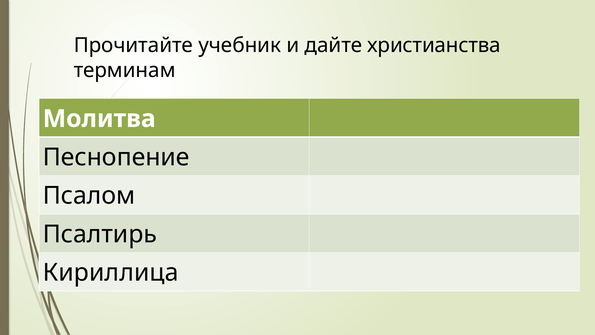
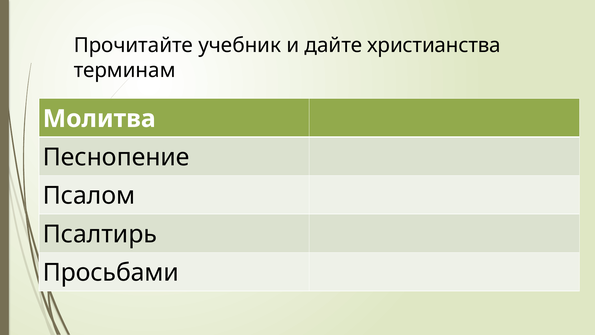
Кириллица: Кириллица -> Просьбами
